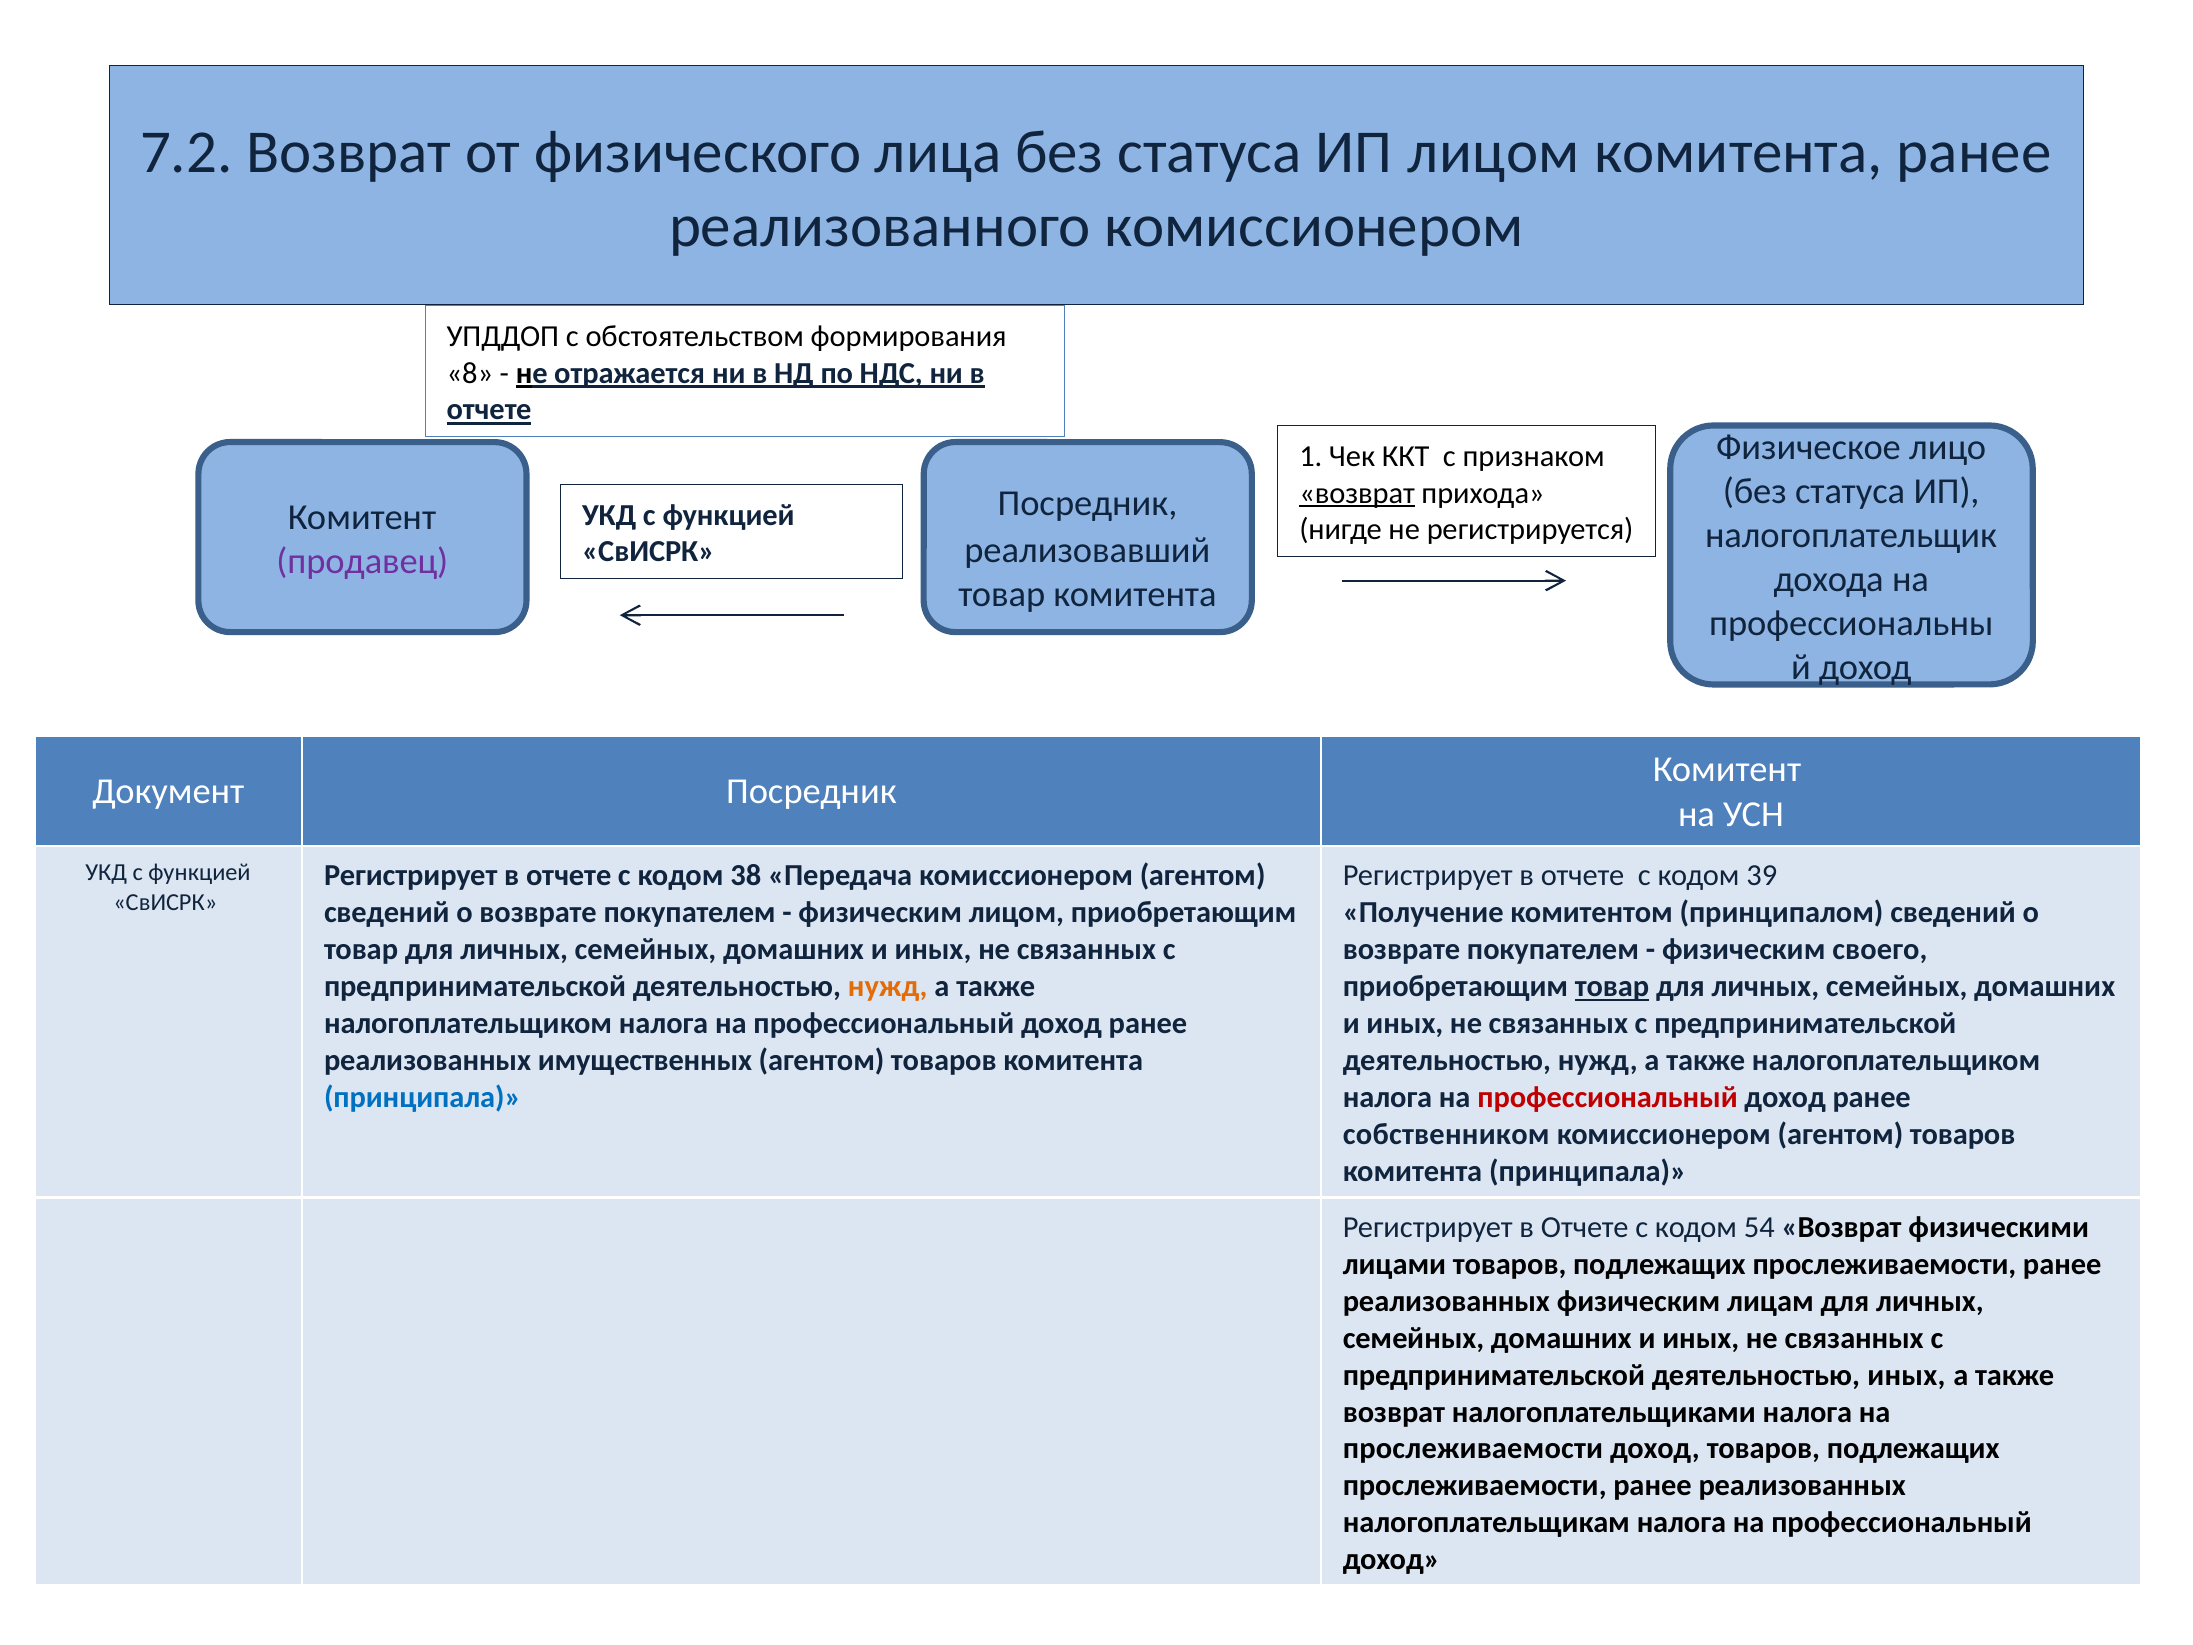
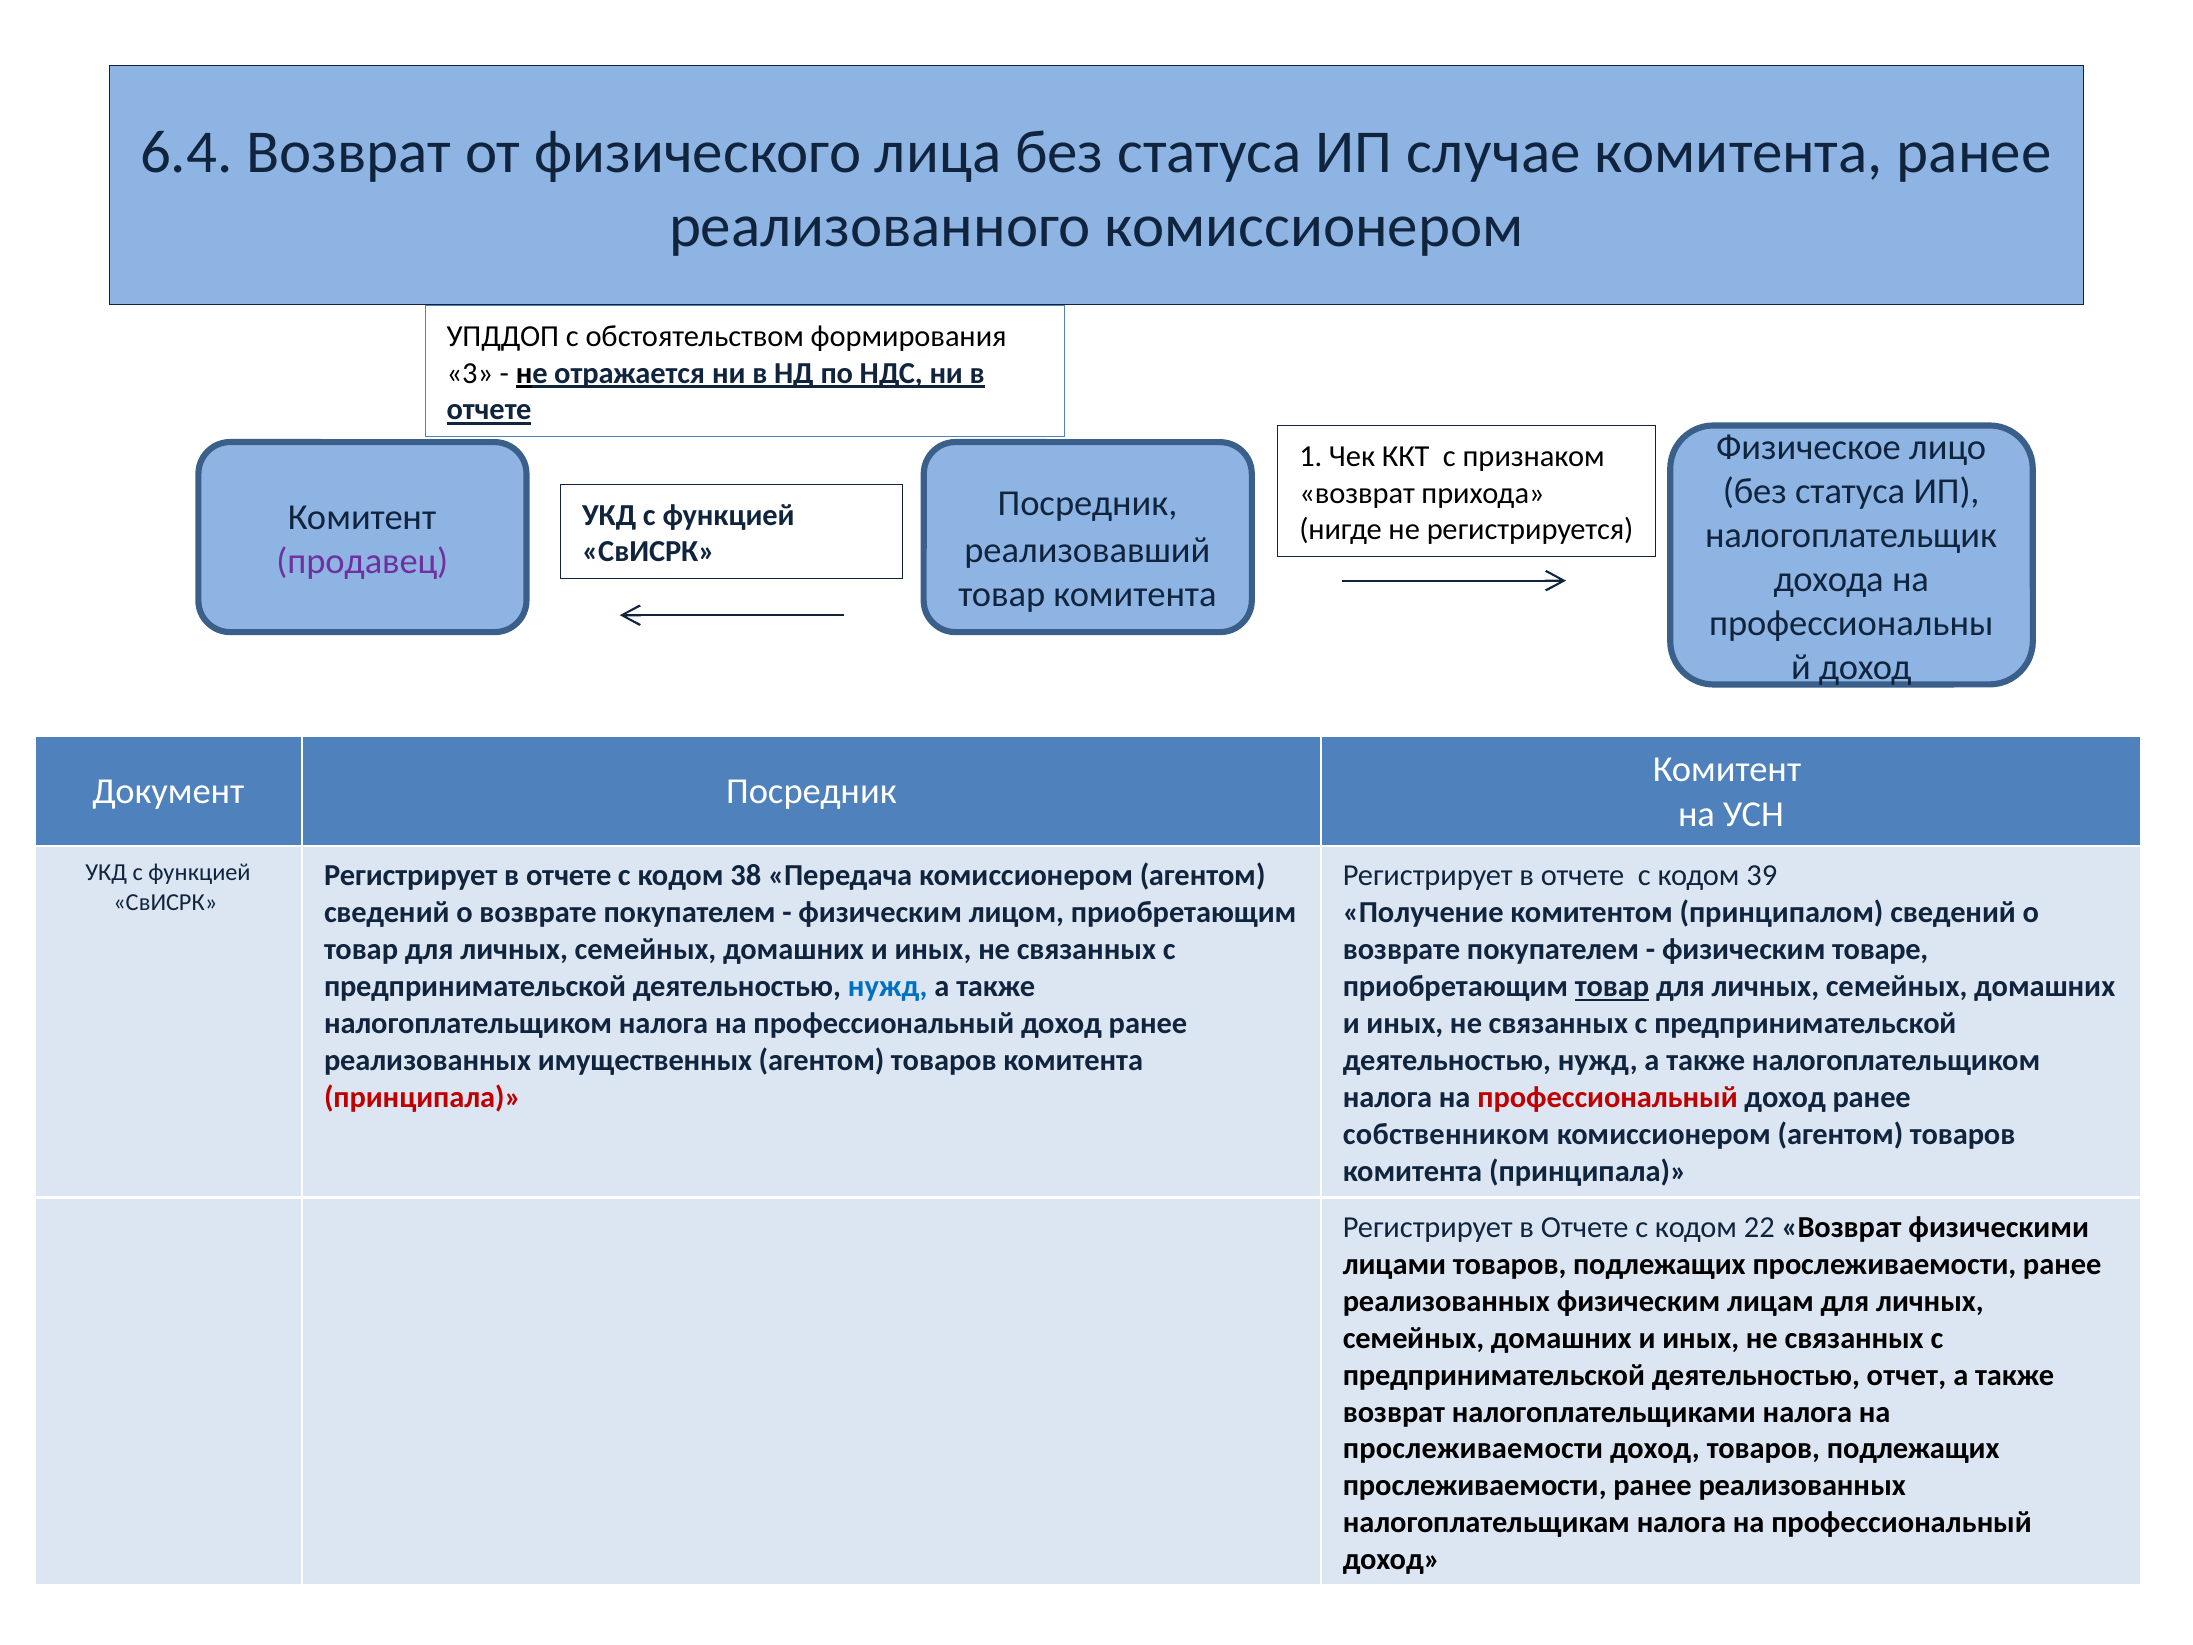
7.2: 7.2 -> 6.4
ИП лицом: лицом -> случае
8: 8 -> 3
возврат at (1357, 493) underline: present -> none
своего: своего -> товаре
нужд at (888, 986) colour: orange -> blue
принципала at (423, 1097) colour: blue -> red
54: 54 -> 22
деятельностью иных: иных -> отчет
